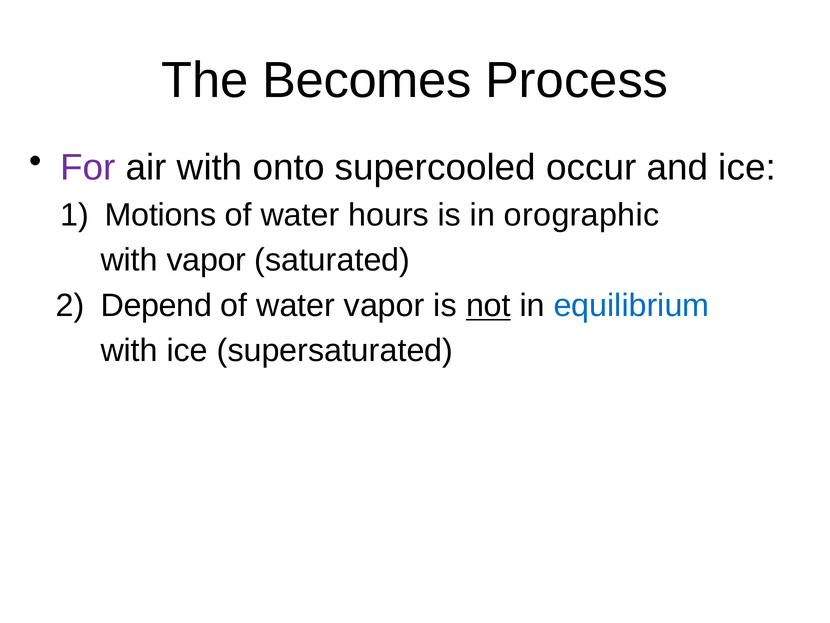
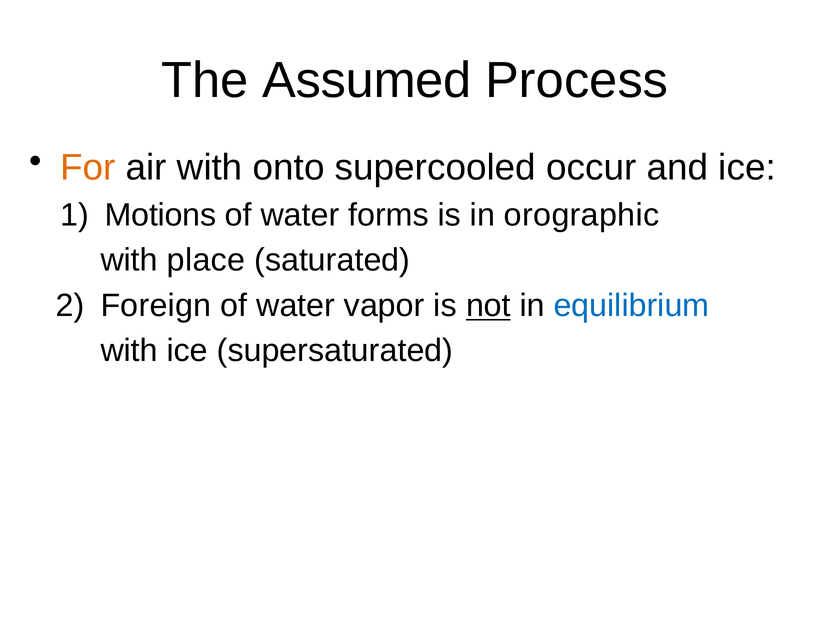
Becomes: Becomes -> Assumed
For colour: purple -> orange
hours: hours -> forms
with vapor: vapor -> place
Depend: Depend -> Foreign
